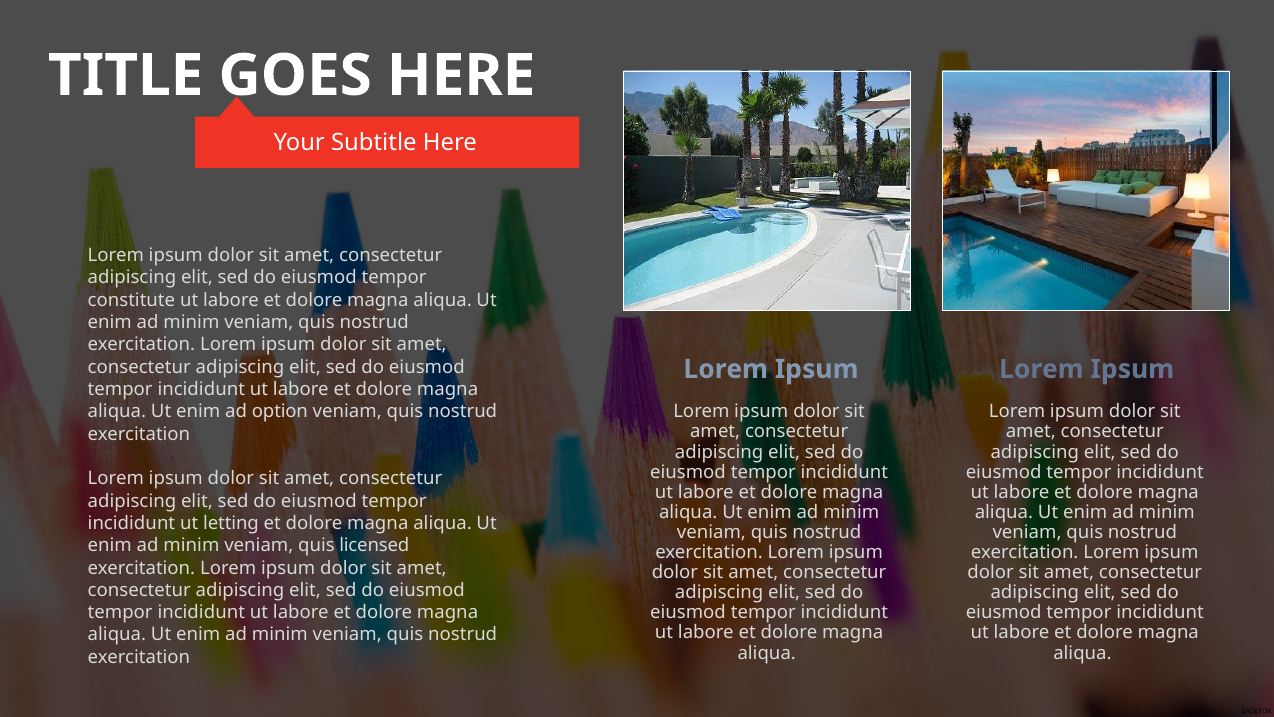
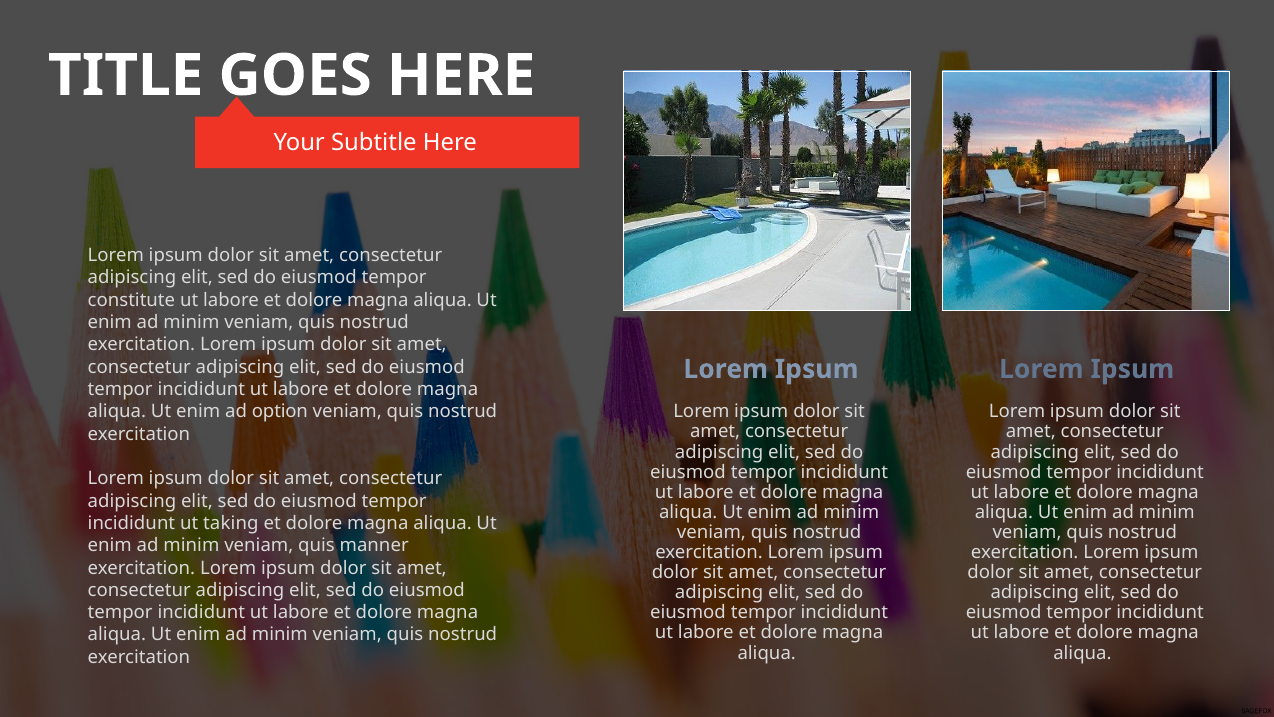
letting: letting -> taking
licensed: licensed -> manner
